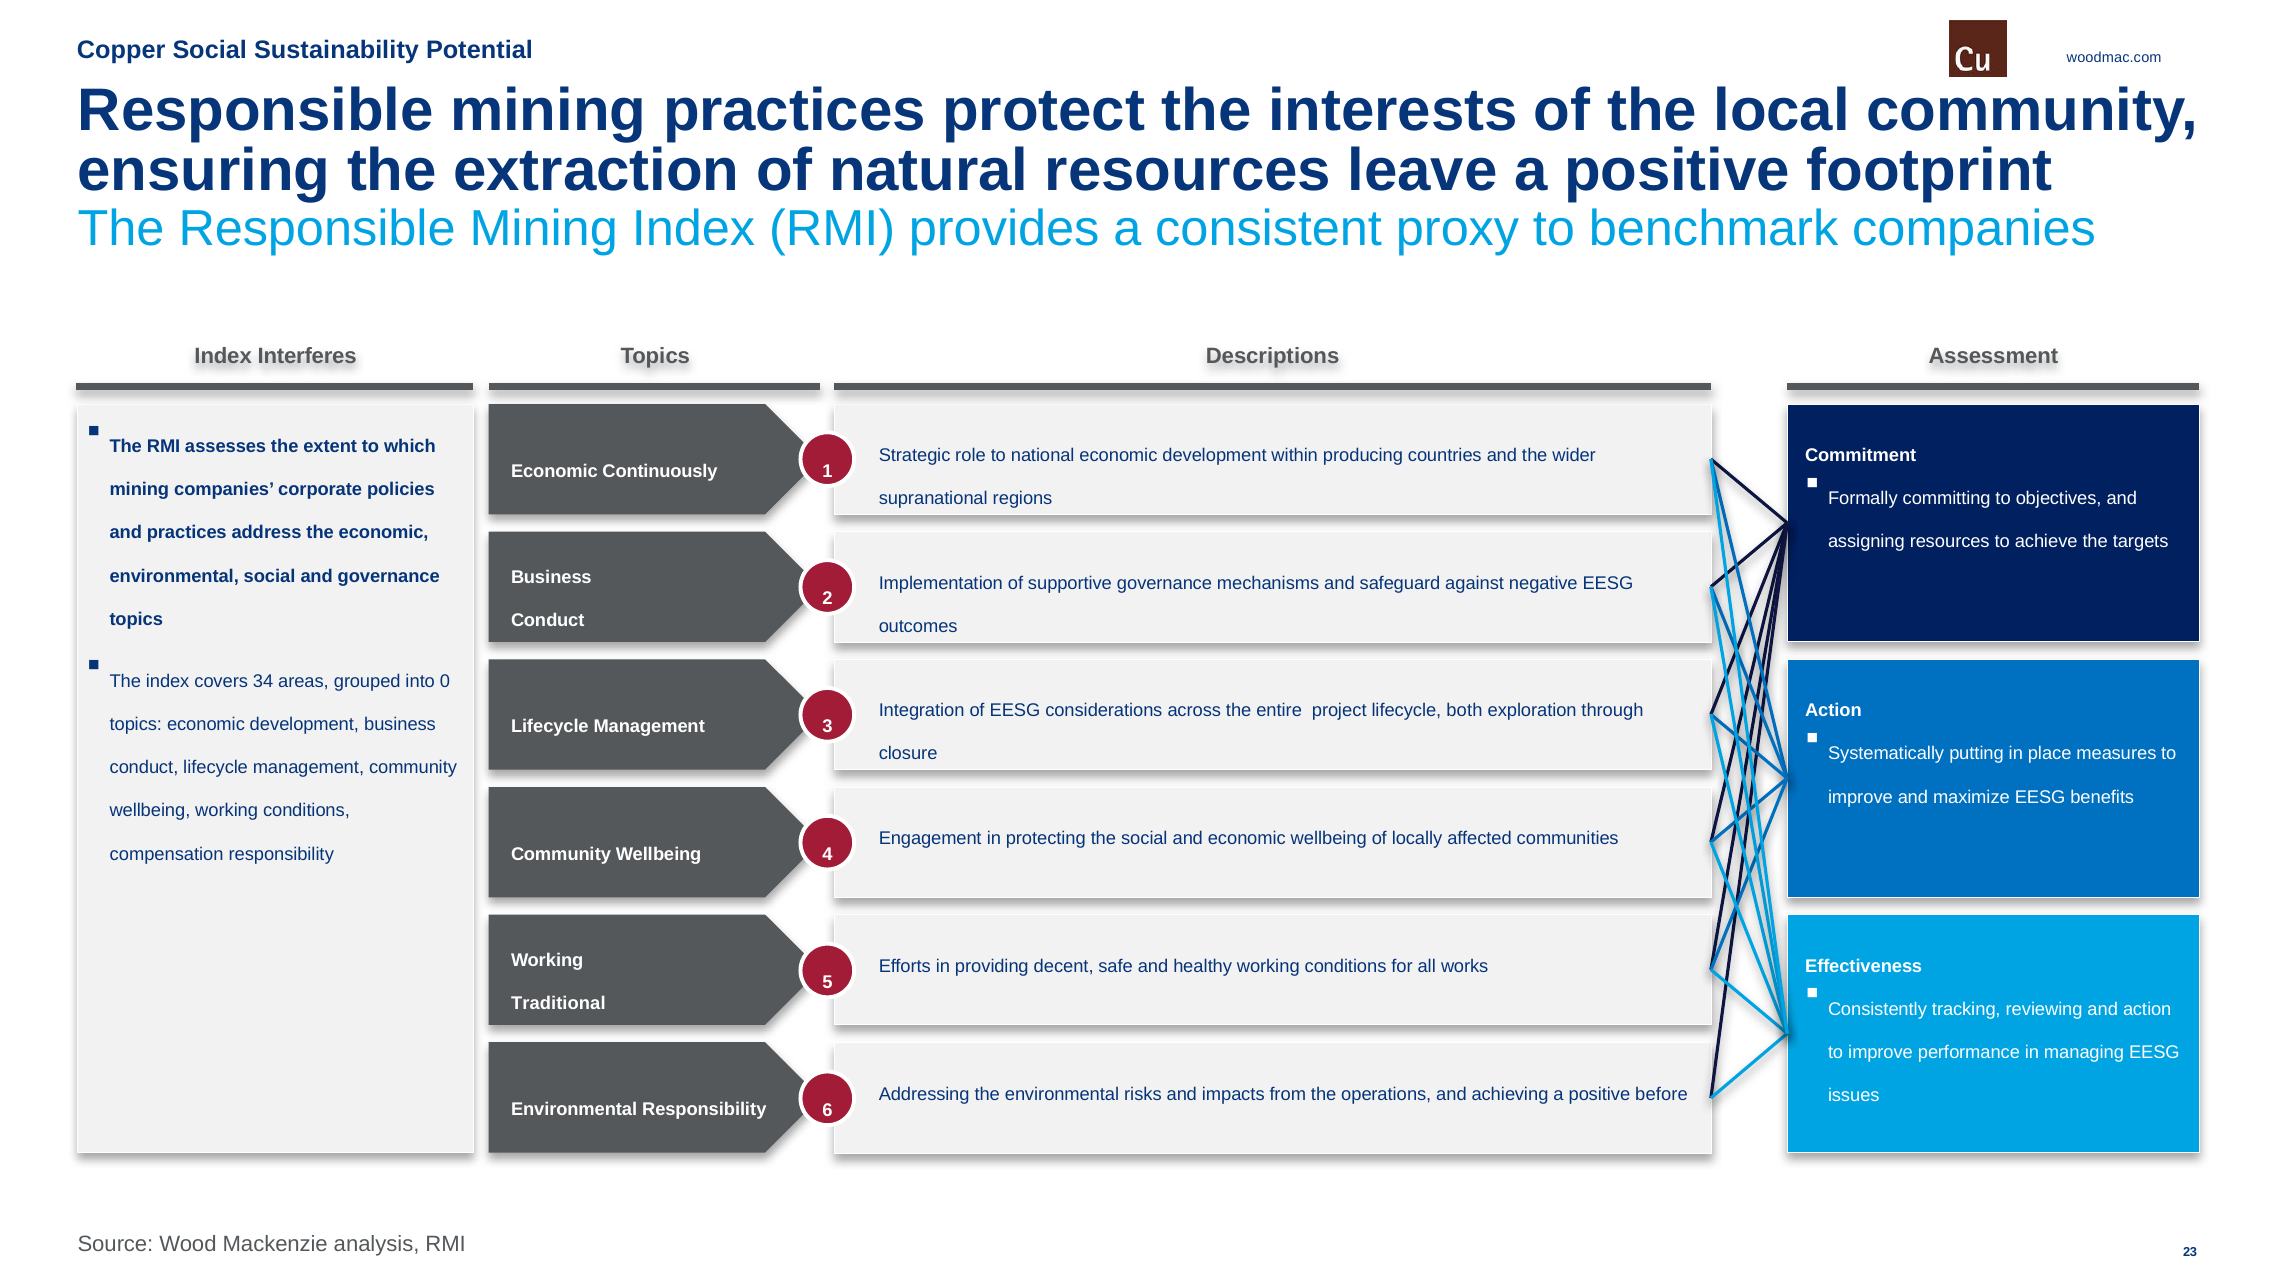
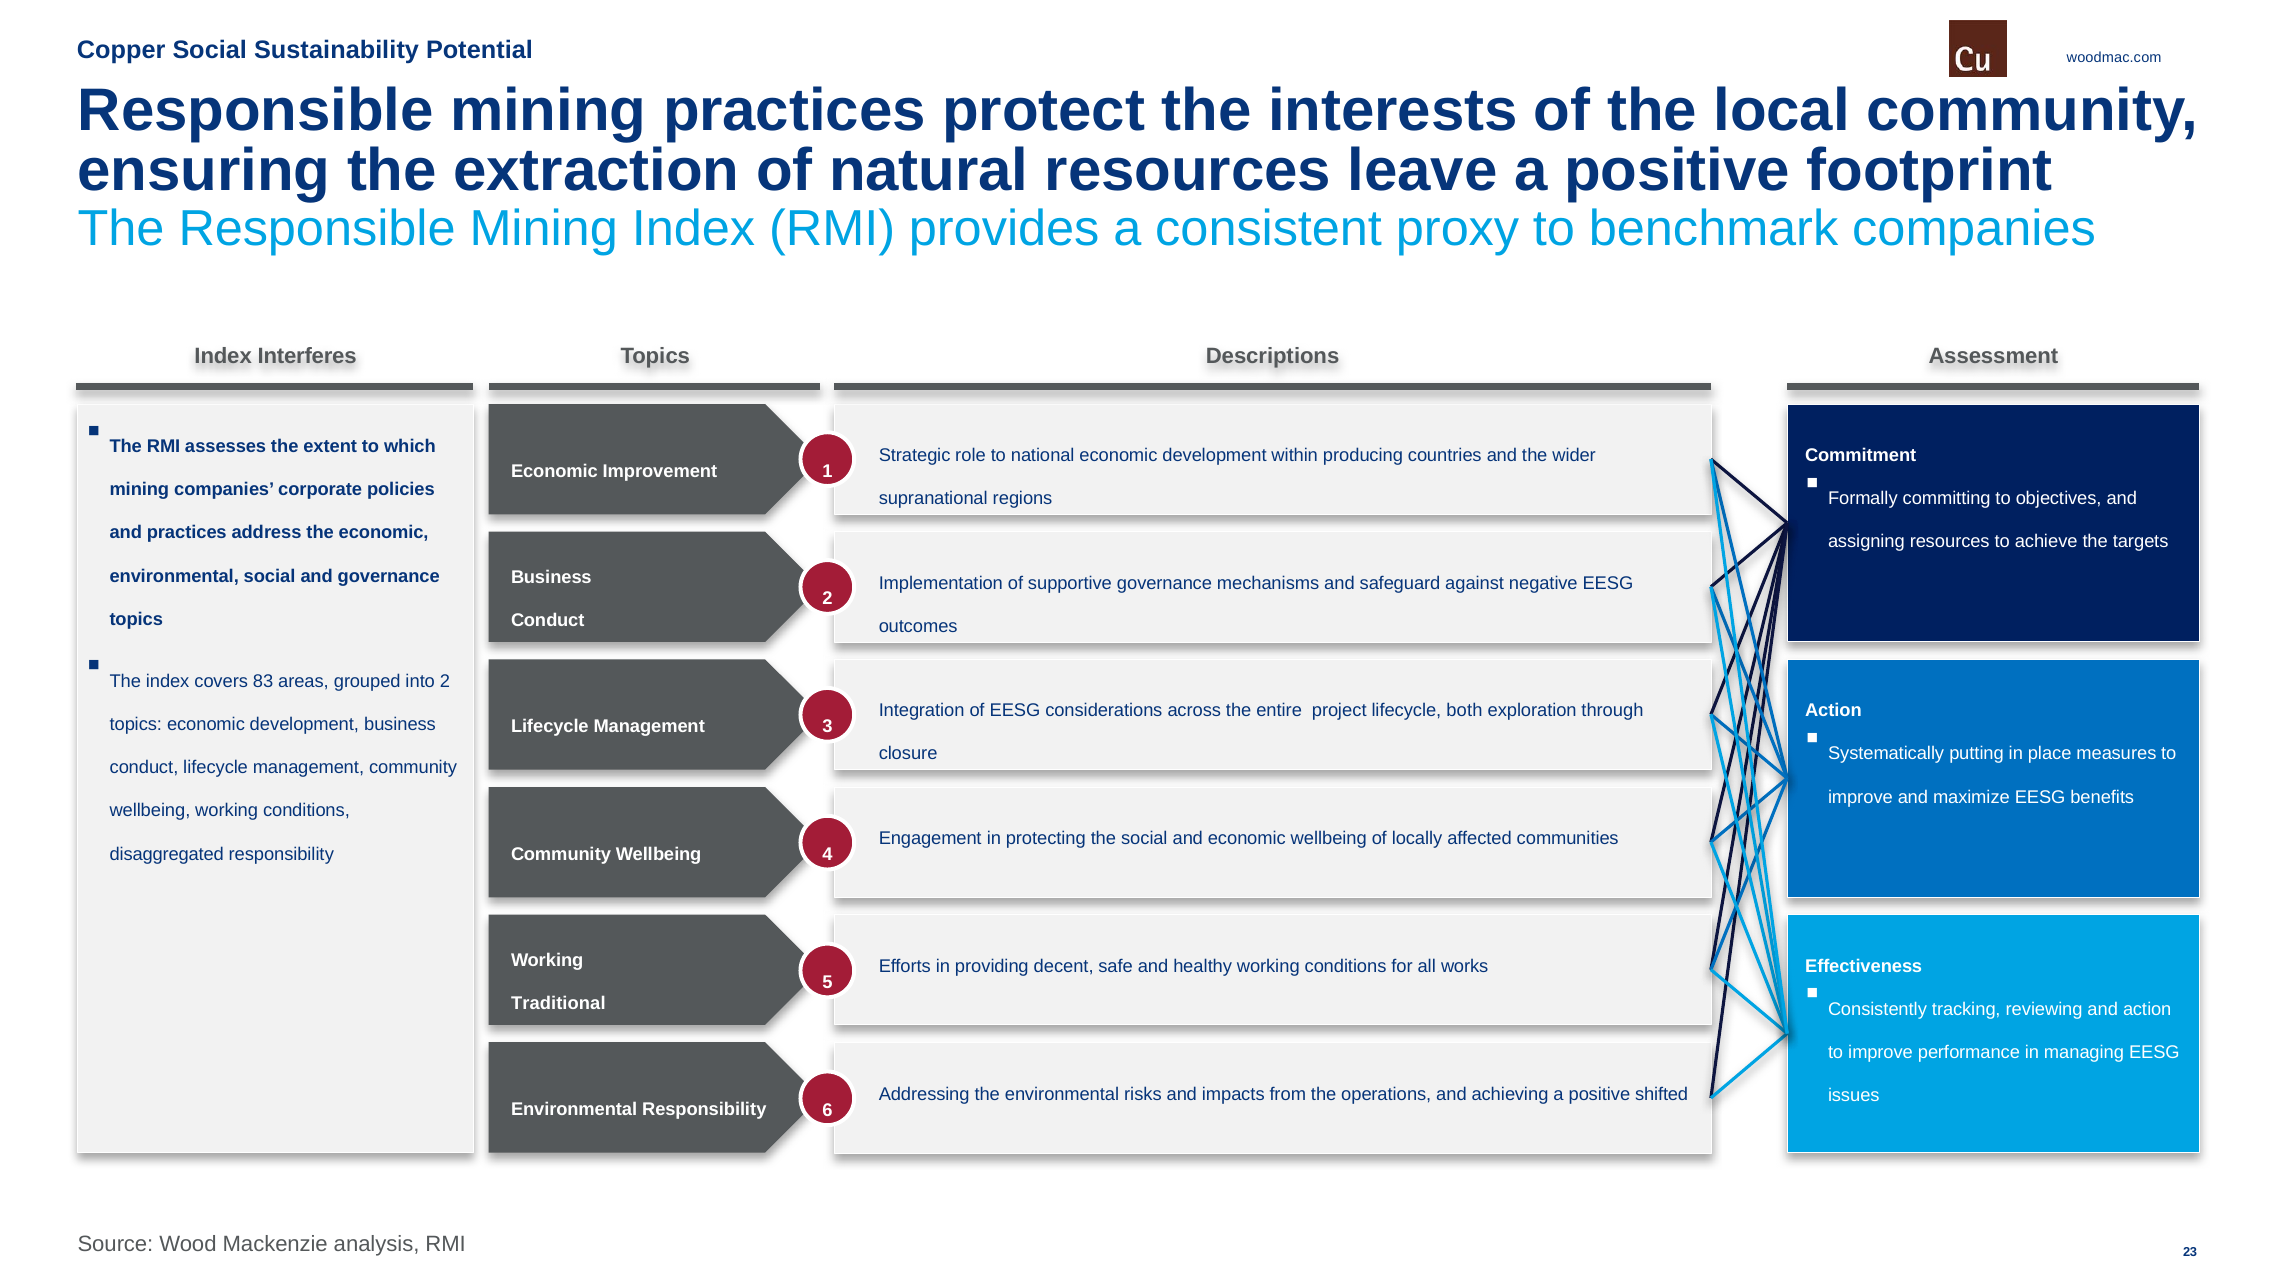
Continuously: Continuously -> Improvement
34: 34 -> 83
into 0: 0 -> 2
compensation: compensation -> disaggregated
before: before -> shifted
